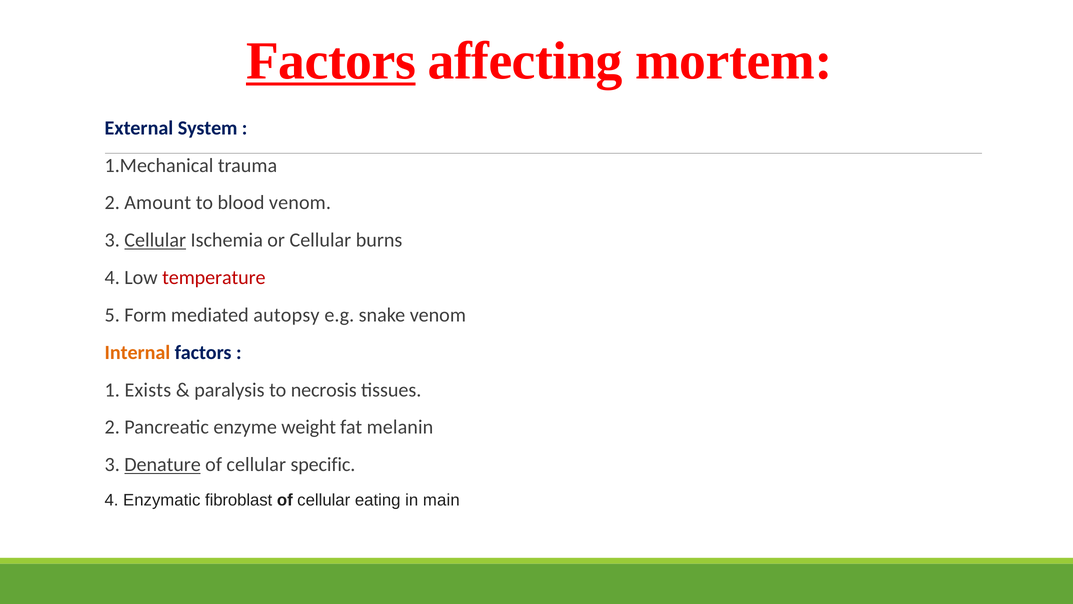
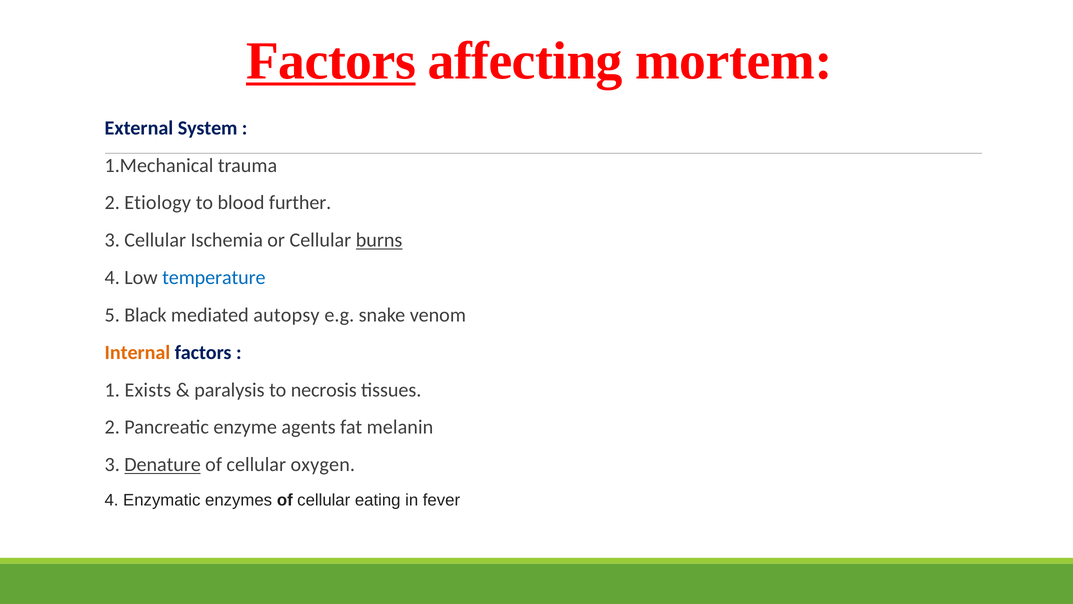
Amount: Amount -> Etiology
blood venom: venom -> further
Cellular at (155, 240) underline: present -> none
burns underline: none -> present
temperature colour: red -> blue
Form: Form -> Black
weight: weight -> agents
specific: specific -> oxygen
fibroblast: fibroblast -> enzymes
main: main -> fever
